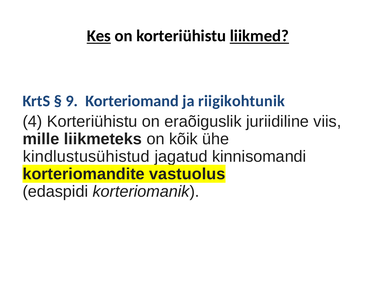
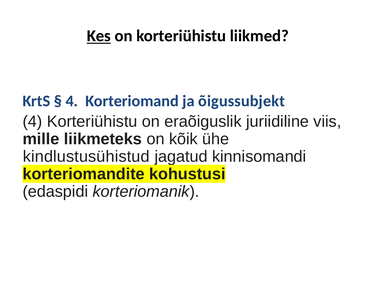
liikmed underline: present -> none
9 at (72, 101): 9 -> 4
riigikohtunik: riigikohtunik -> õigussubjekt
vastuolus: vastuolus -> kohustusi
